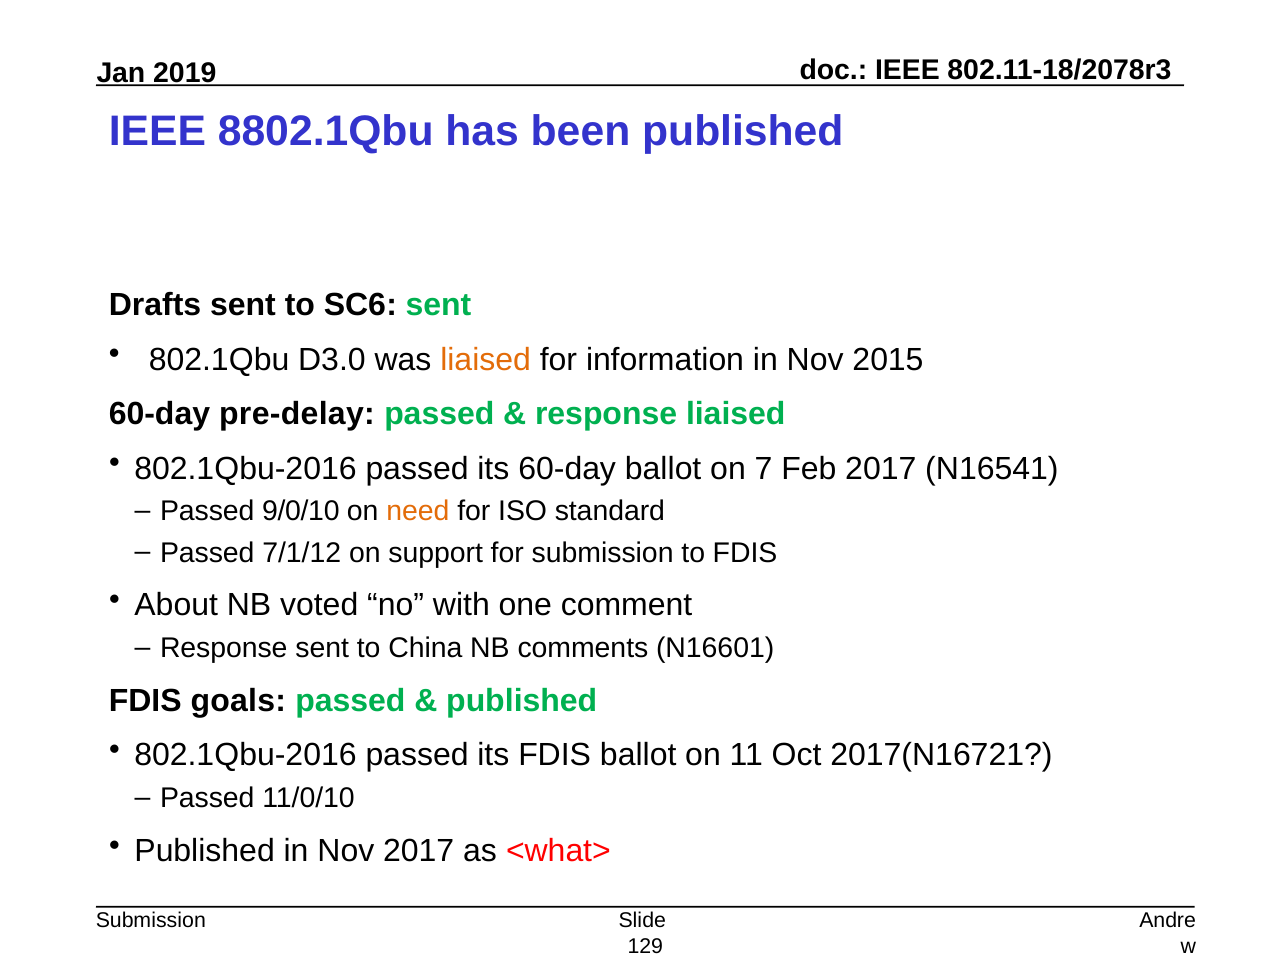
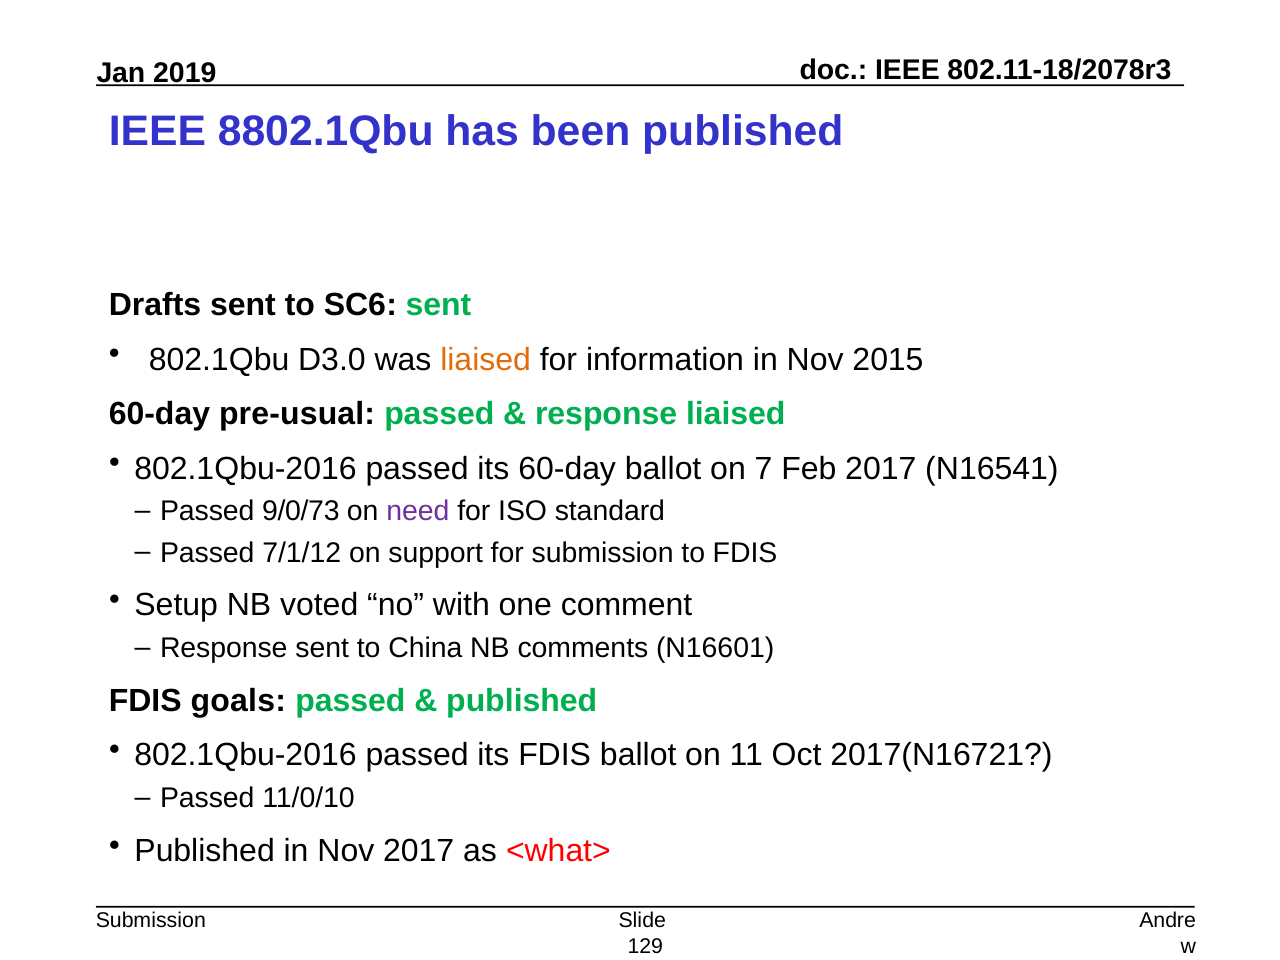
pre-delay: pre-delay -> pre-usual
9/0/10: 9/0/10 -> 9/0/73
need colour: orange -> purple
About: About -> Setup
